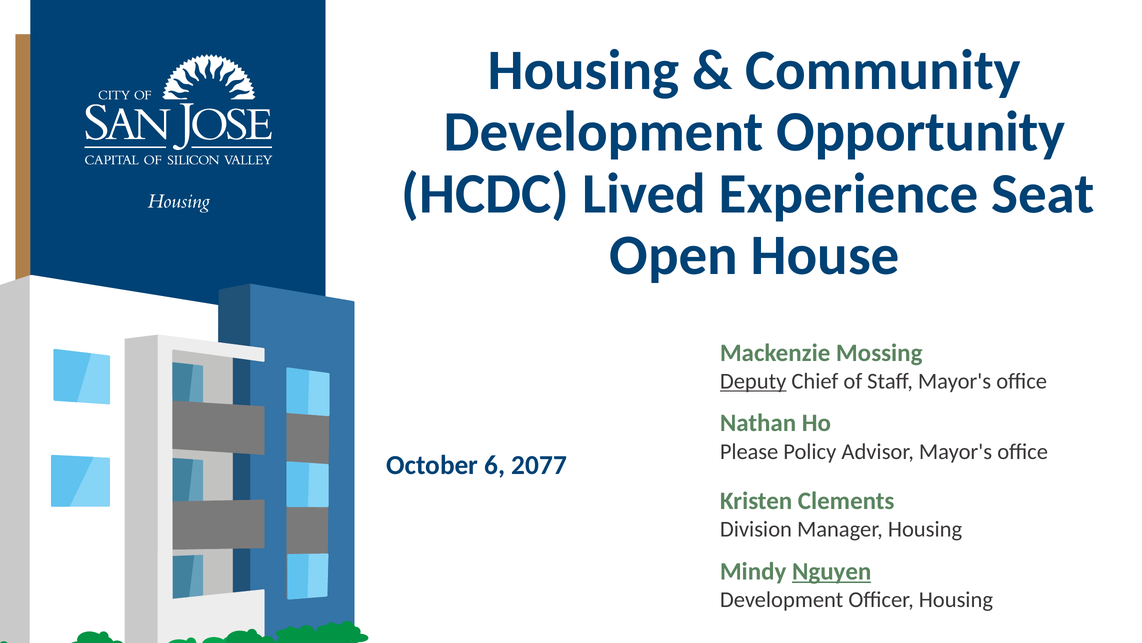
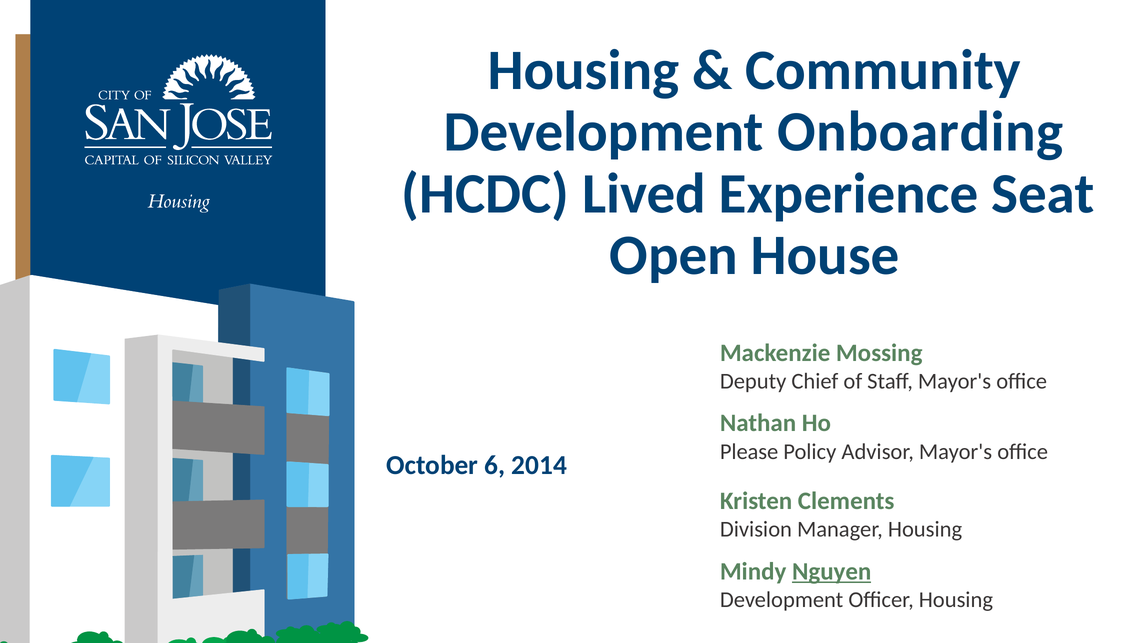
Opportunity: Opportunity -> Onboarding
Deputy underline: present -> none
2077: 2077 -> 2014
